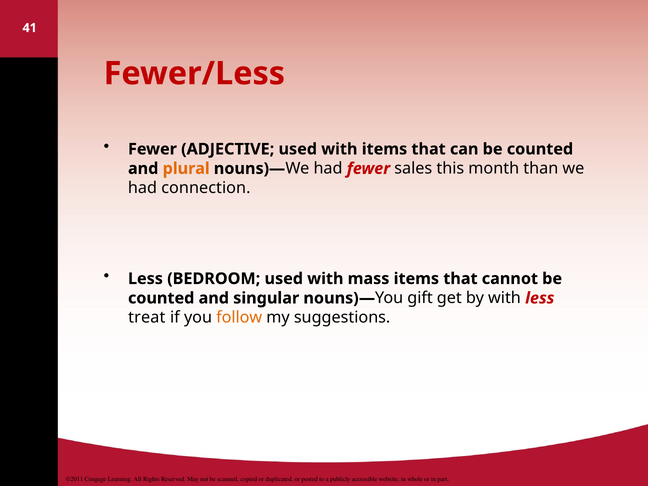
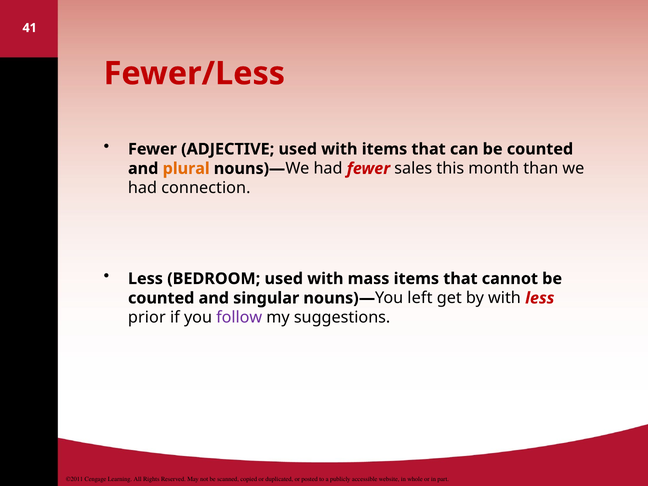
gift: gift -> left
treat: treat -> prior
follow colour: orange -> purple
